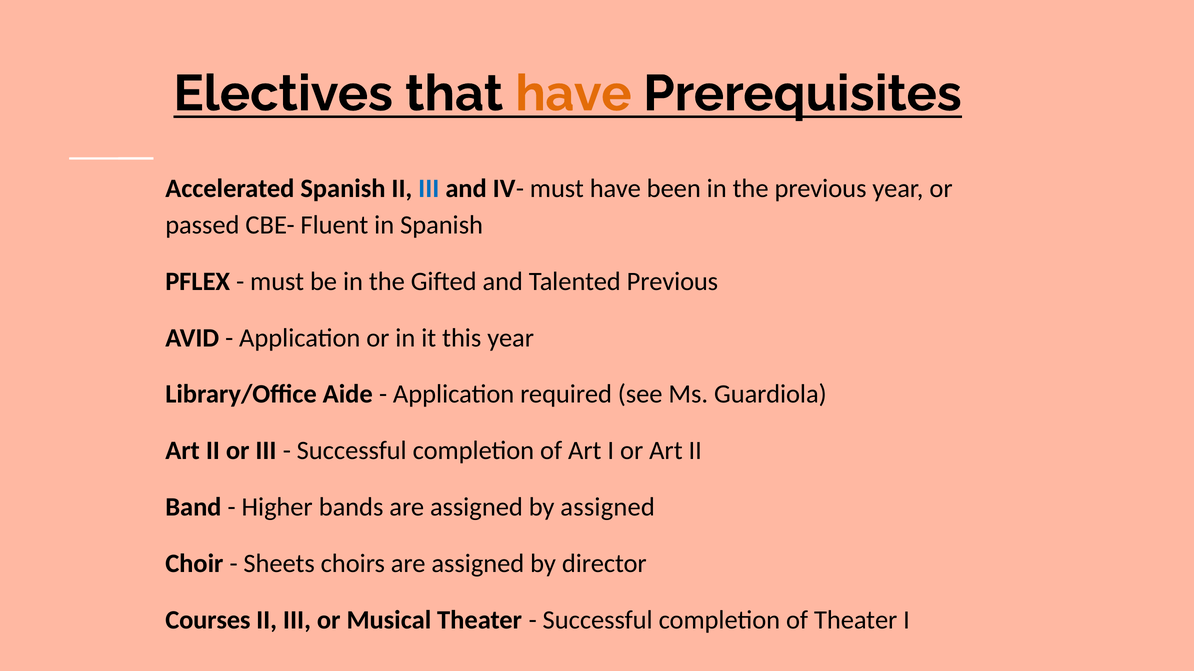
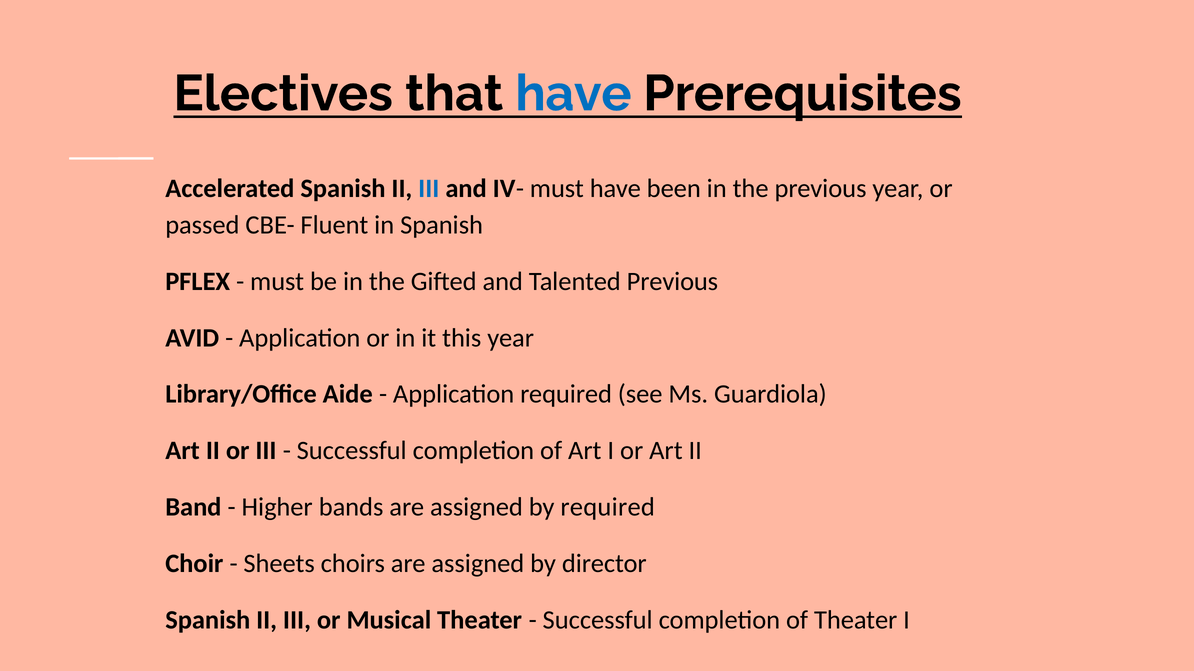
have at (573, 94) colour: orange -> blue
by assigned: assigned -> required
Courses at (208, 620): Courses -> Spanish
